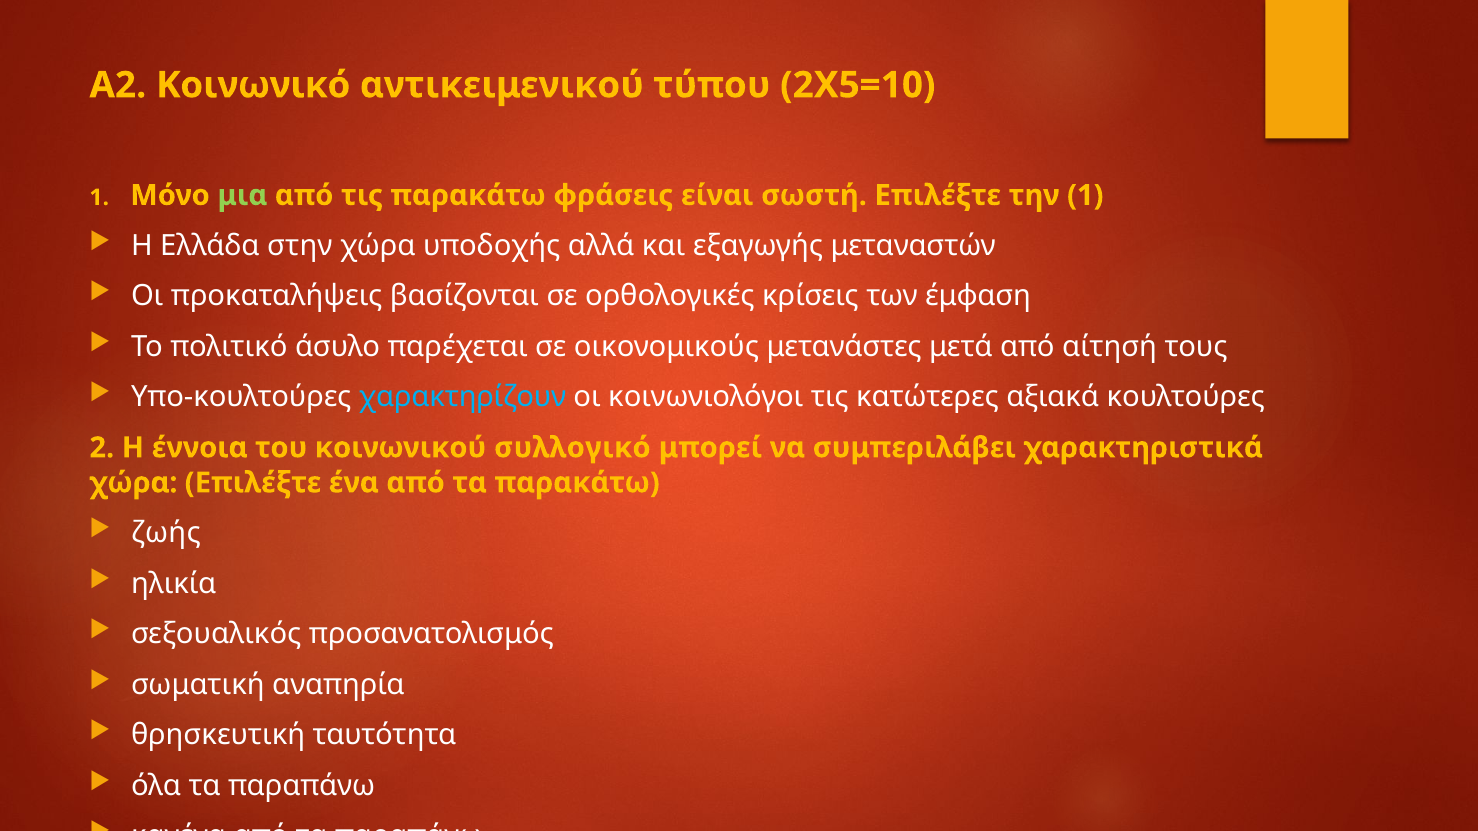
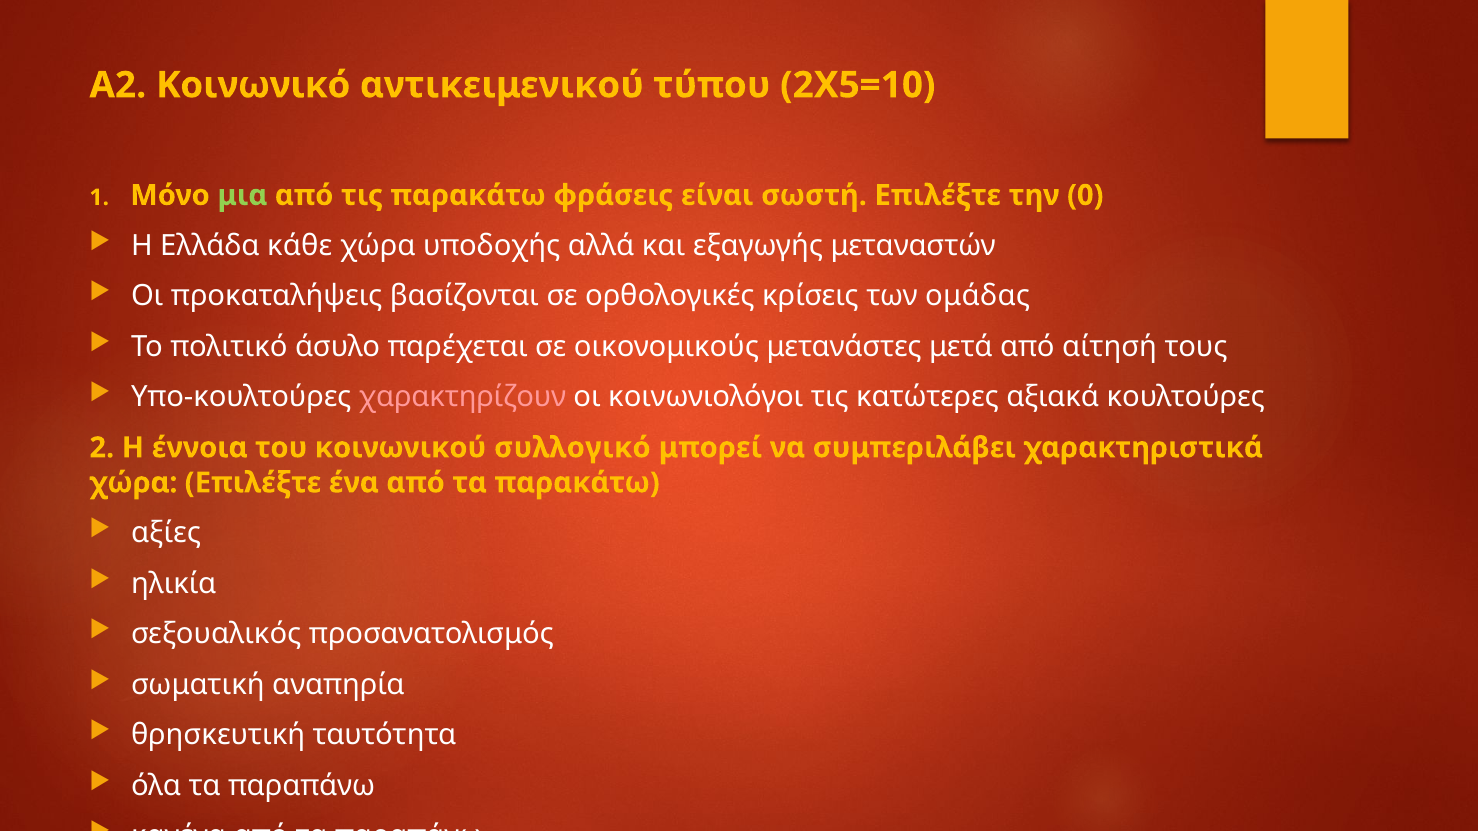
την 1: 1 -> 0
στην: στην -> κάθε
έμφαση: έμφαση -> ομάδας
χαρακτηρίζουν colour: light blue -> pink
ζωής: ζωής -> αξίες
